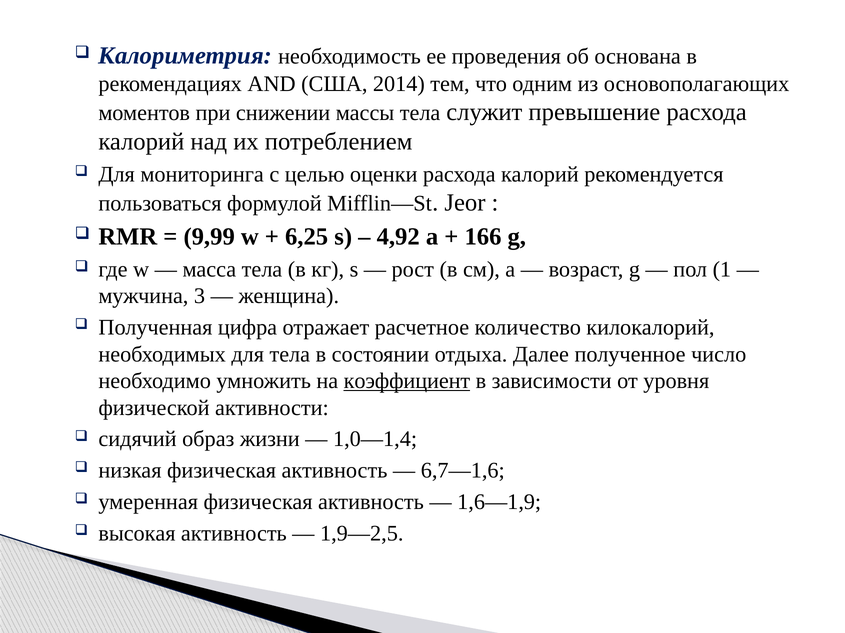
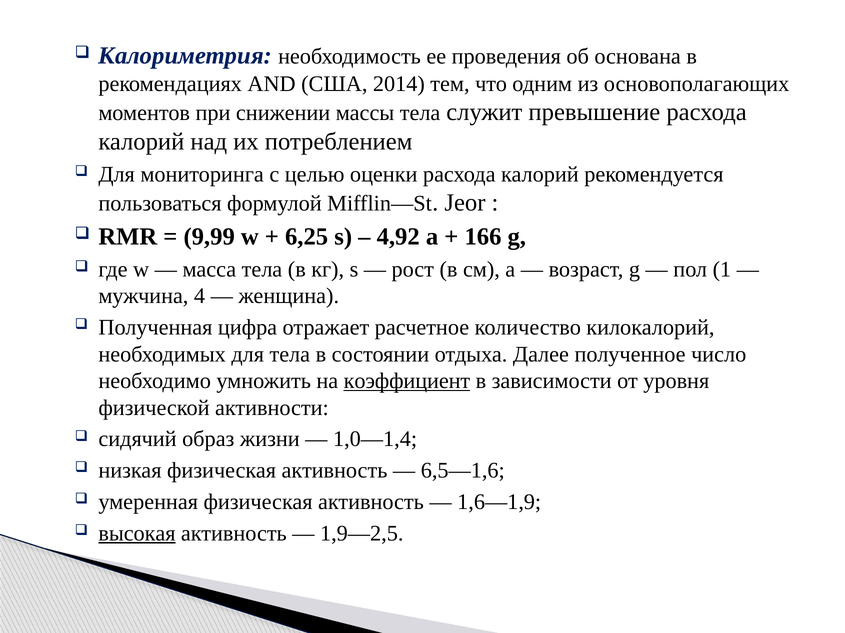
3: 3 -> 4
6,7—1,6: 6,7—1,6 -> 6,5—1,6
высокая underline: none -> present
